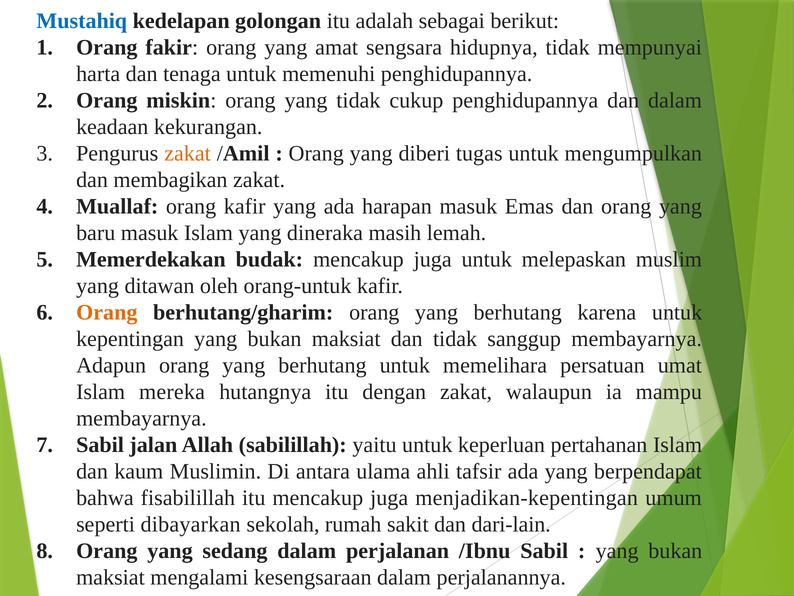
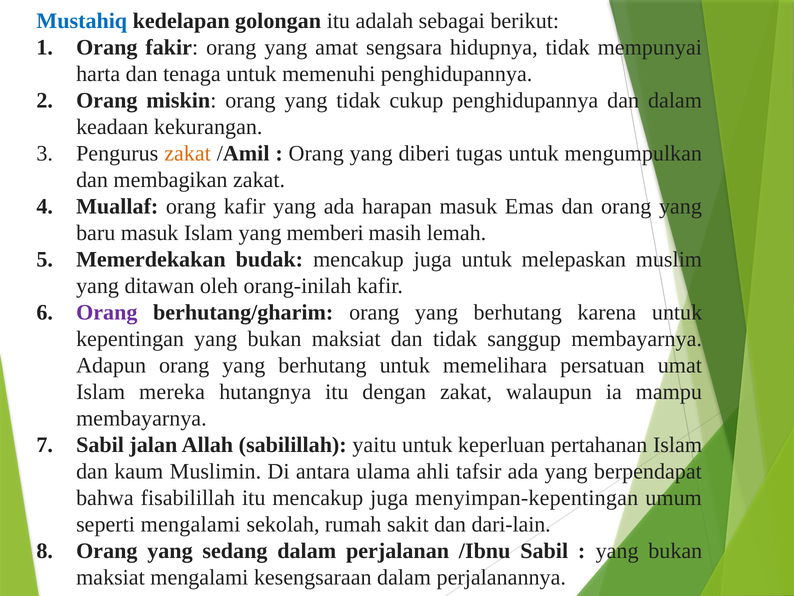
dineraka: dineraka -> memberi
orang-untuk: orang-untuk -> orang-inilah
Orang at (107, 312) colour: orange -> purple
menjadikan-kepentingan: menjadikan-kepentingan -> menyimpan-kepentingan
seperti dibayarkan: dibayarkan -> mengalami
